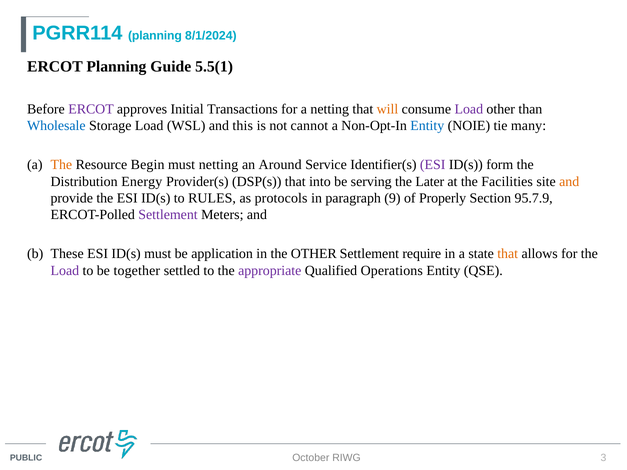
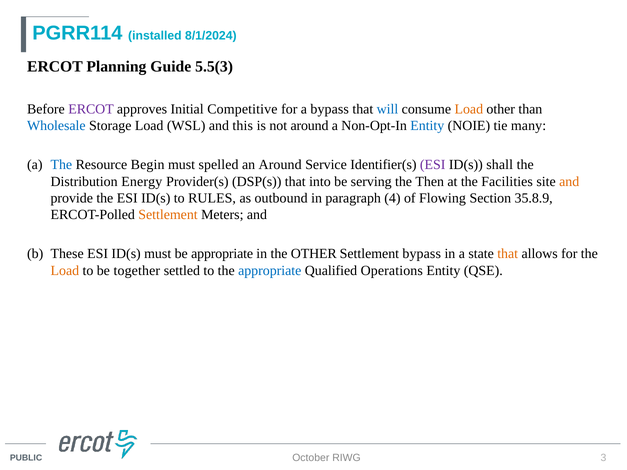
PGRR114 planning: planning -> installed
5.5(1: 5.5(1 -> 5.5(3
Transactions: Transactions -> Competitive
a netting: netting -> bypass
will colour: orange -> blue
Load at (469, 109) colour: purple -> orange
not cannot: cannot -> around
The at (61, 165) colour: orange -> blue
must netting: netting -> spelled
form: form -> shall
Later: Later -> Then
protocols: protocols -> outbound
9: 9 -> 4
Properly: Properly -> Flowing
95.7.9: 95.7.9 -> 35.8.9
Settlement at (168, 215) colour: purple -> orange
be application: application -> appropriate
Settlement require: require -> bypass
Load at (65, 271) colour: purple -> orange
appropriate at (270, 271) colour: purple -> blue
